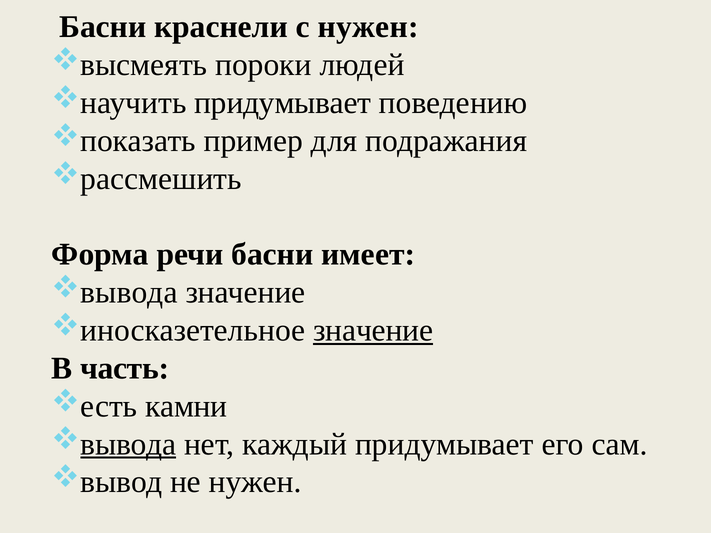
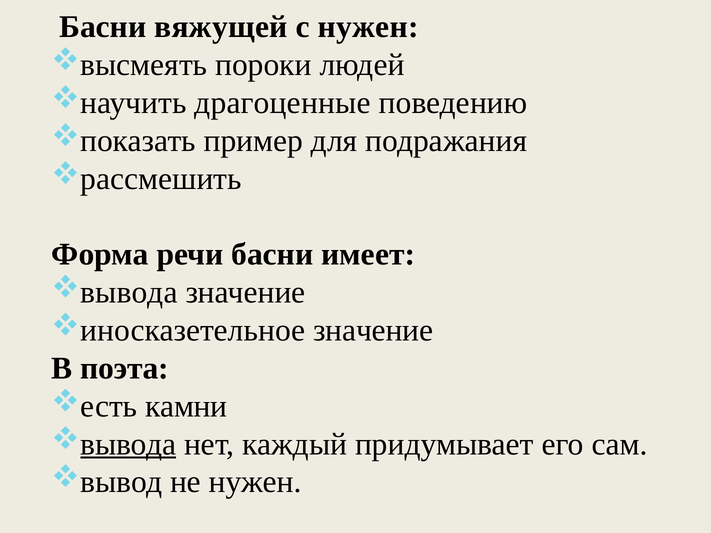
краснели: краснели -> вяжущей
научить придумывает: придумывает -> драгоценные
значение at (373, 331) underline: present -> none
часть: часть -> поэта
